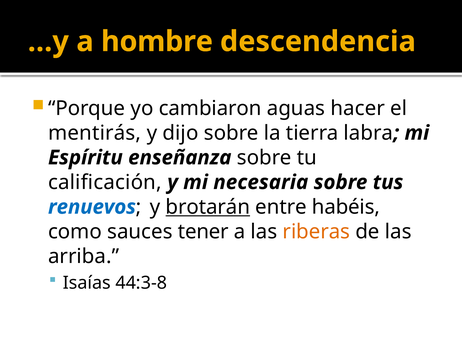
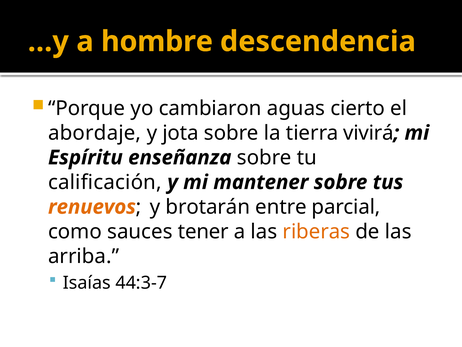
hacer: hacer -> cierto
mentirás: mentirás -> abordaje
dijo: dijo -> jota
labra: labra -> vivirá
necesaria: necesaria -> mantener
renuevos colour: blue -> orange
brotarán underline: present -> none
habéis: habéis -> parcial
44:3-8: 44:3-8 -> 44:3-7
